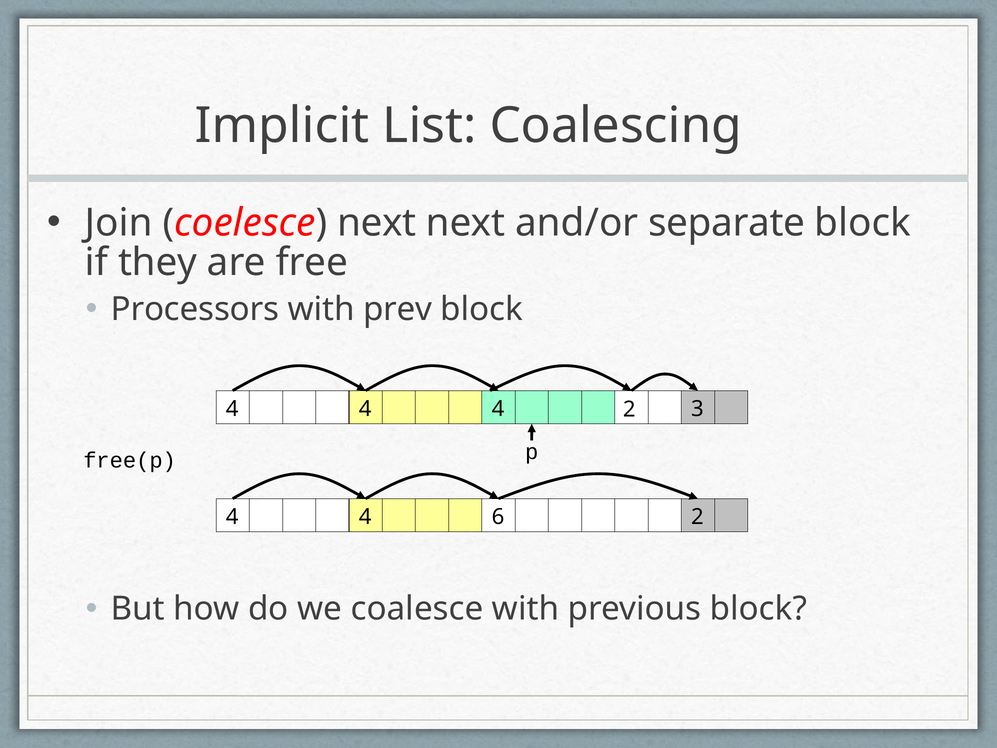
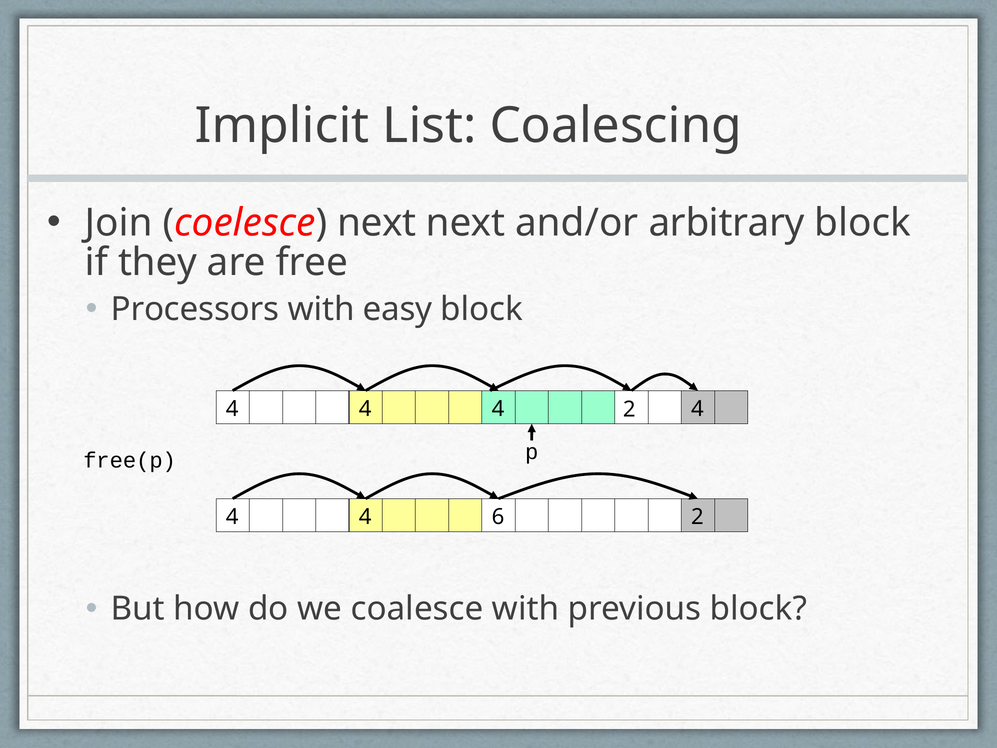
separate: separate -> arbitrary
prev: prev -> easy
3 at (697, 409): 3 -> 4
